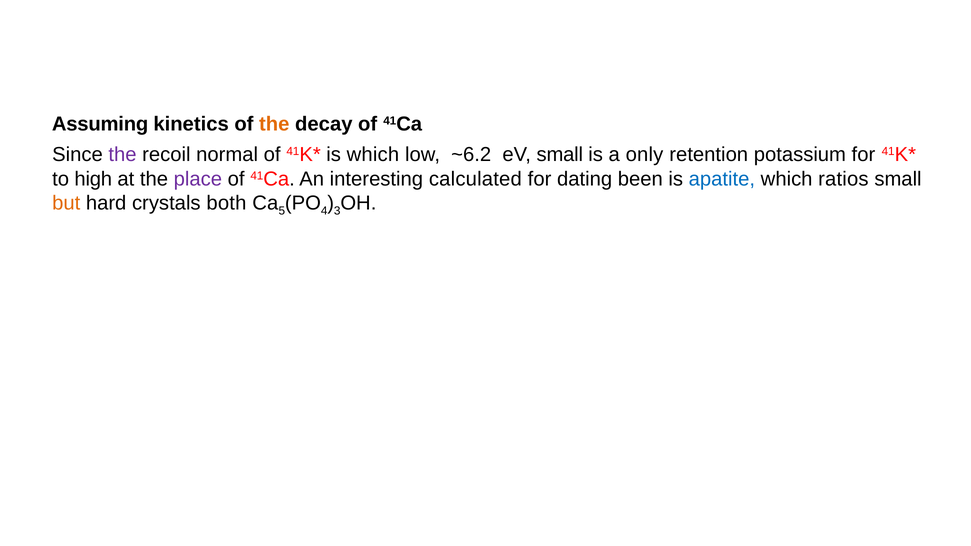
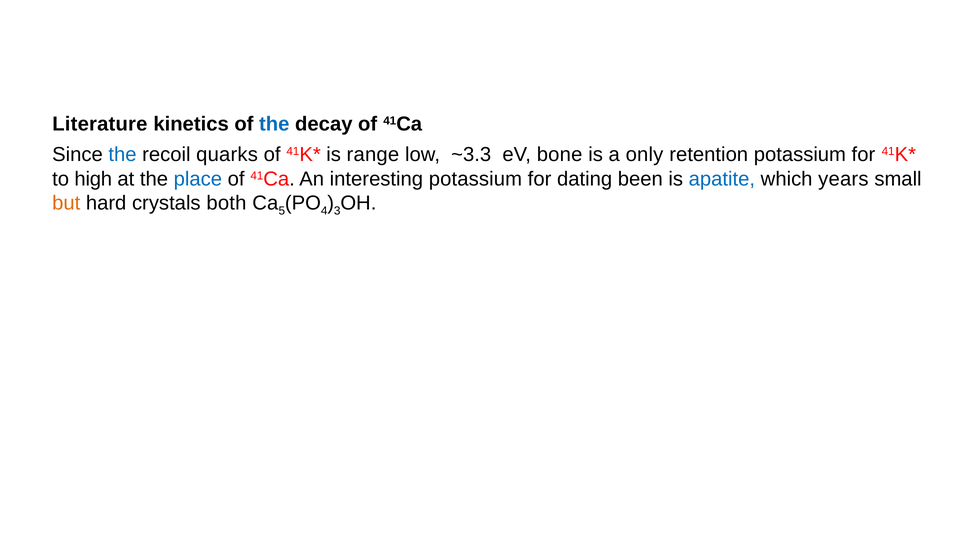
Assuming: Assuming -> Literature
the at (274, 124) colour: orange -> blue
the at (123, 155) colour: purple -> blue
normal: normal -> quarks
is which: which -> range
~6.2: ~6.2 -> ~3.3
eV small: small -> bone
place colour: purple -> blue
interesting calculated: calculated -> potassium
ratios: ratios -> years
